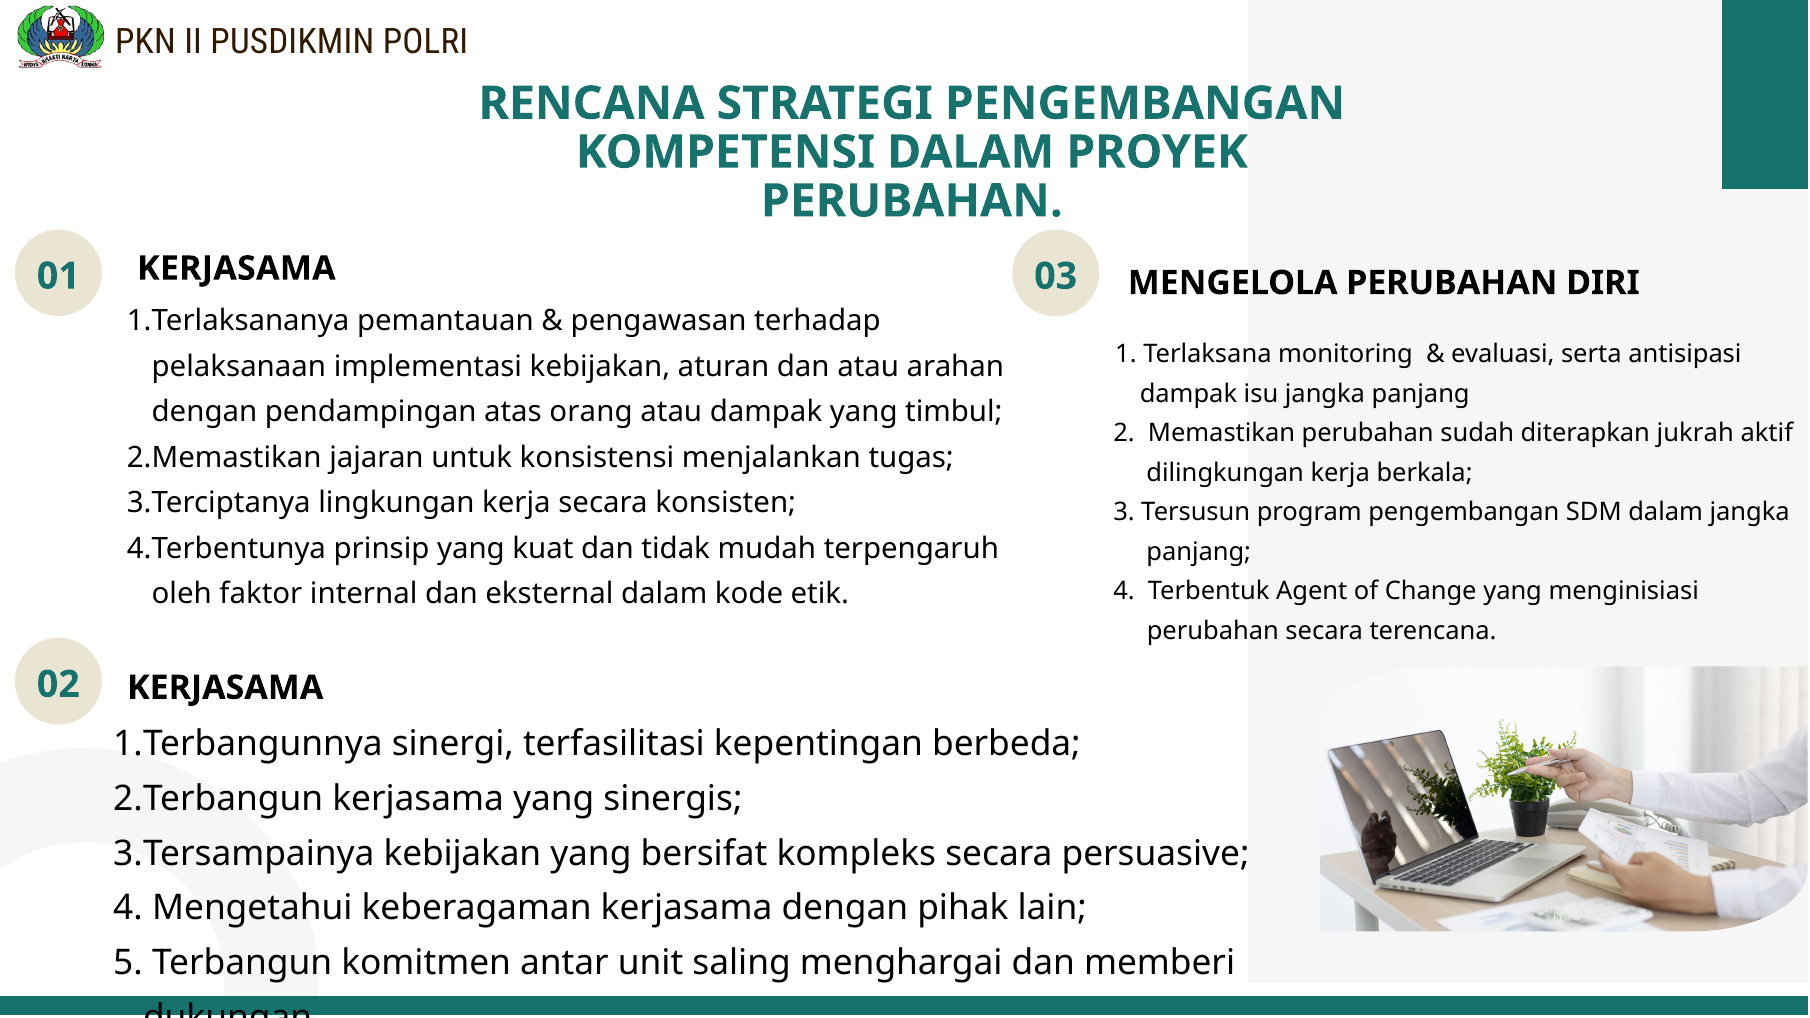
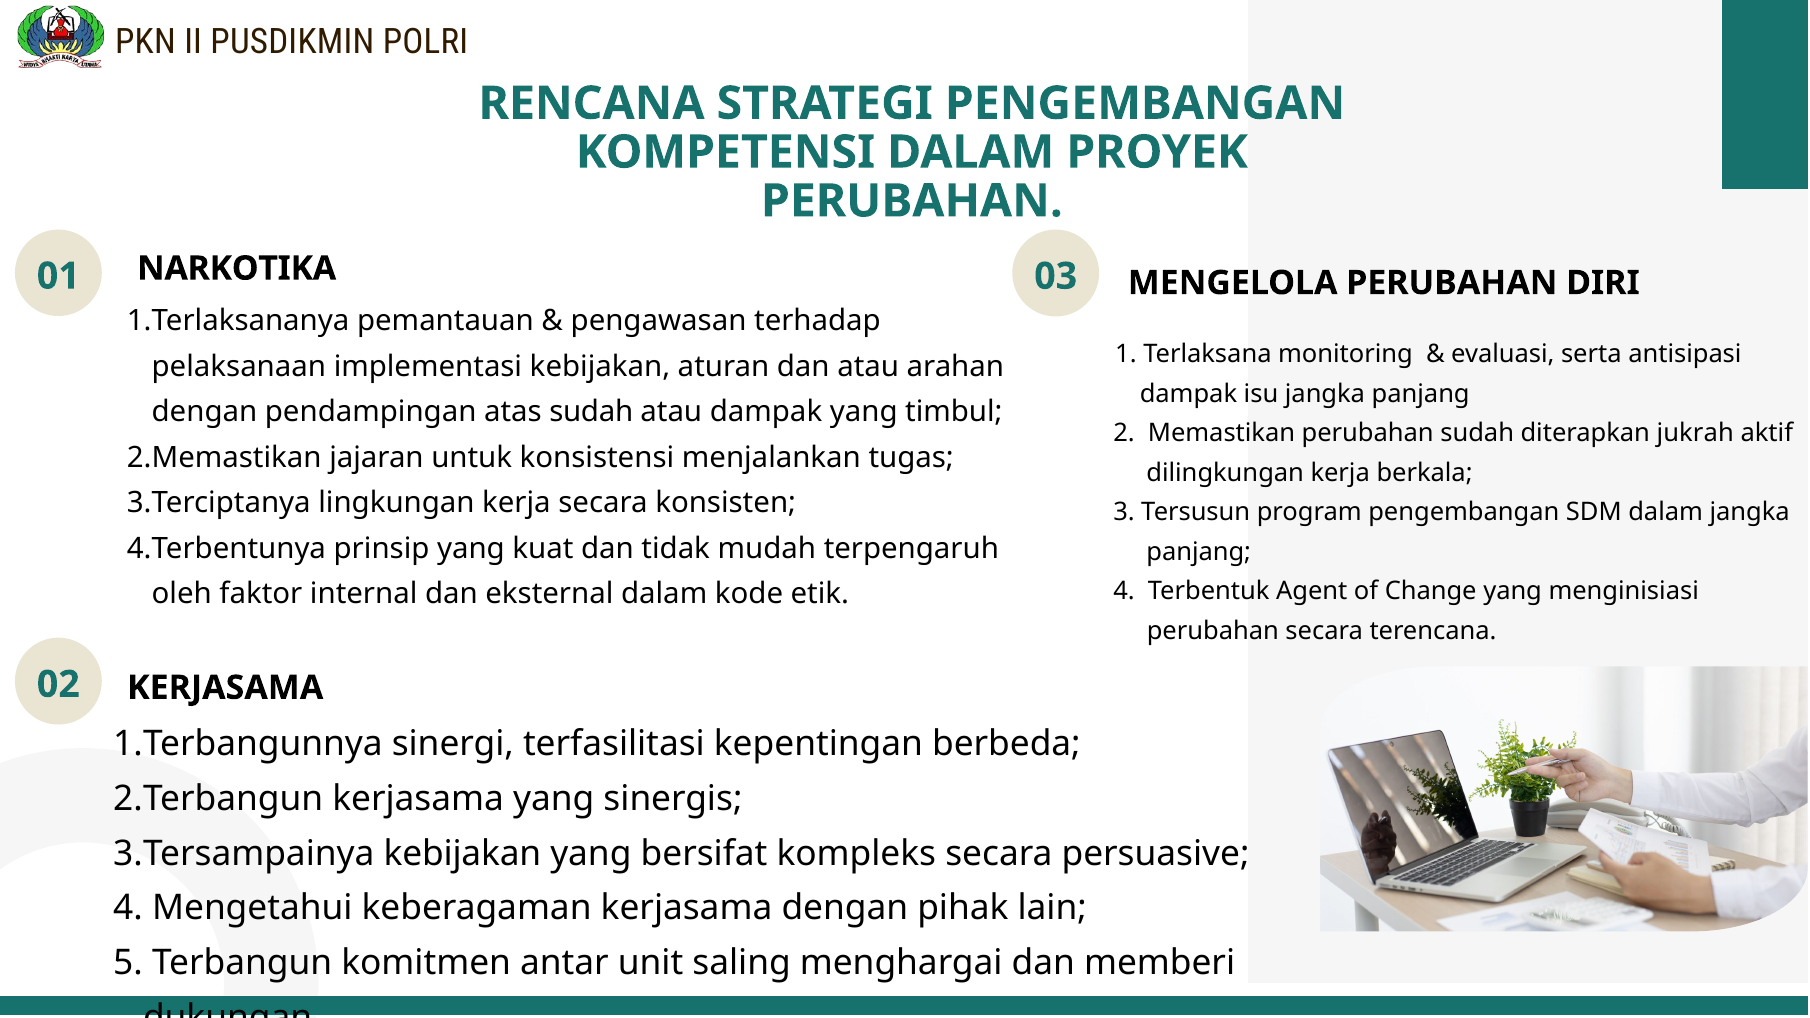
KERJASAMA at (236, 268): KERJASAMA -> NARKOTIKA
atas orang: orang -> sudah
